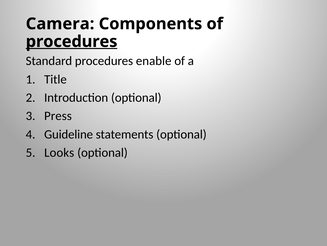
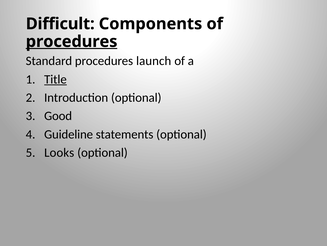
Camera: Camera -> Difficult
enable: enable -> launch
Title underline: none -> present
Press: Press -> Good
